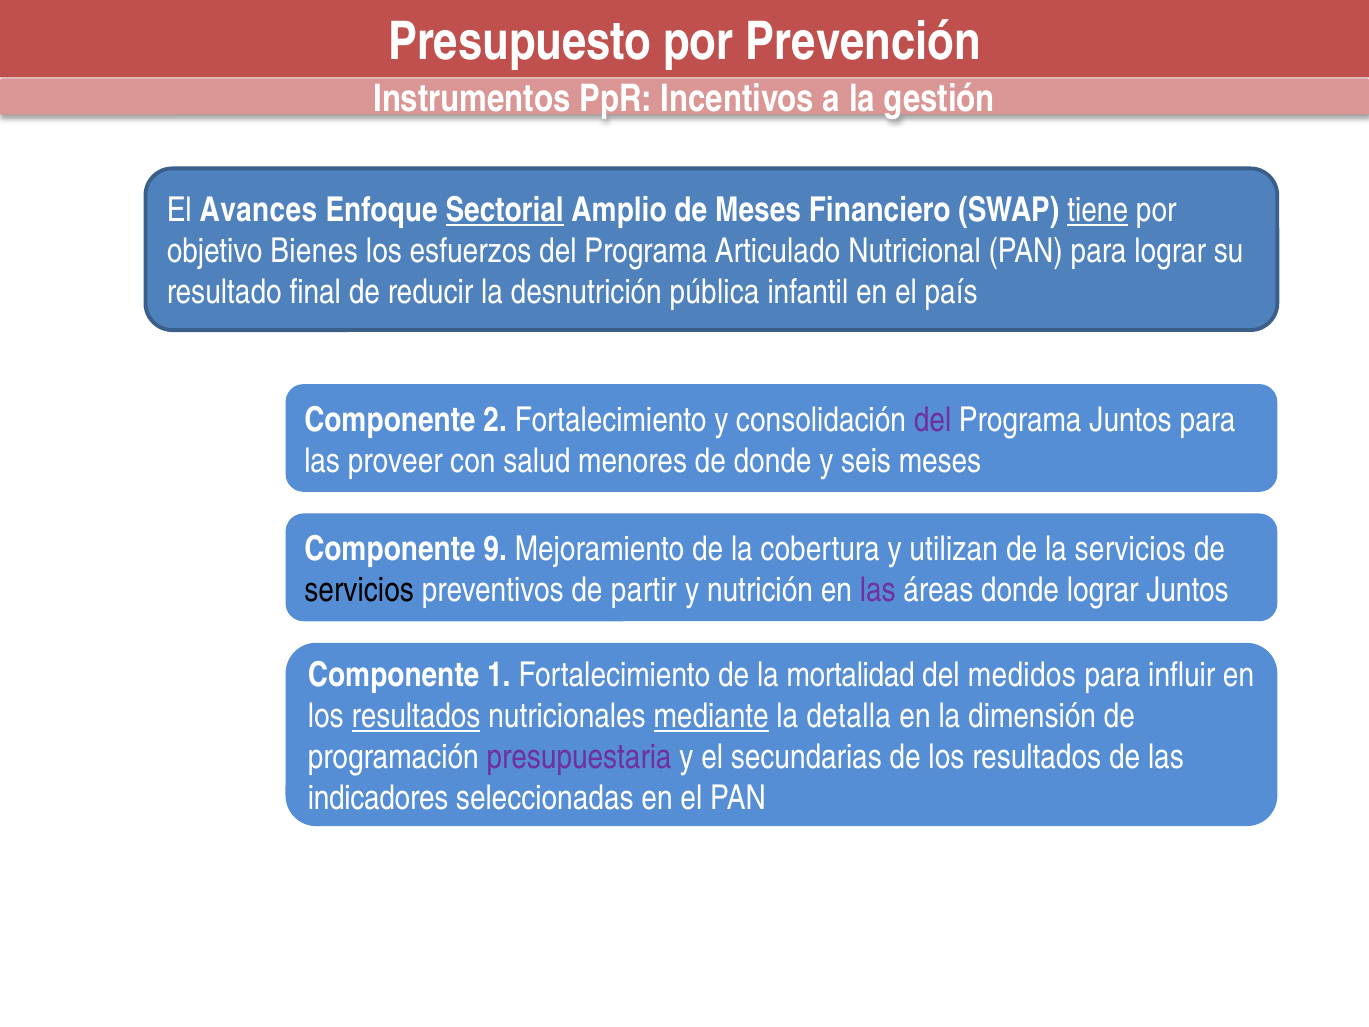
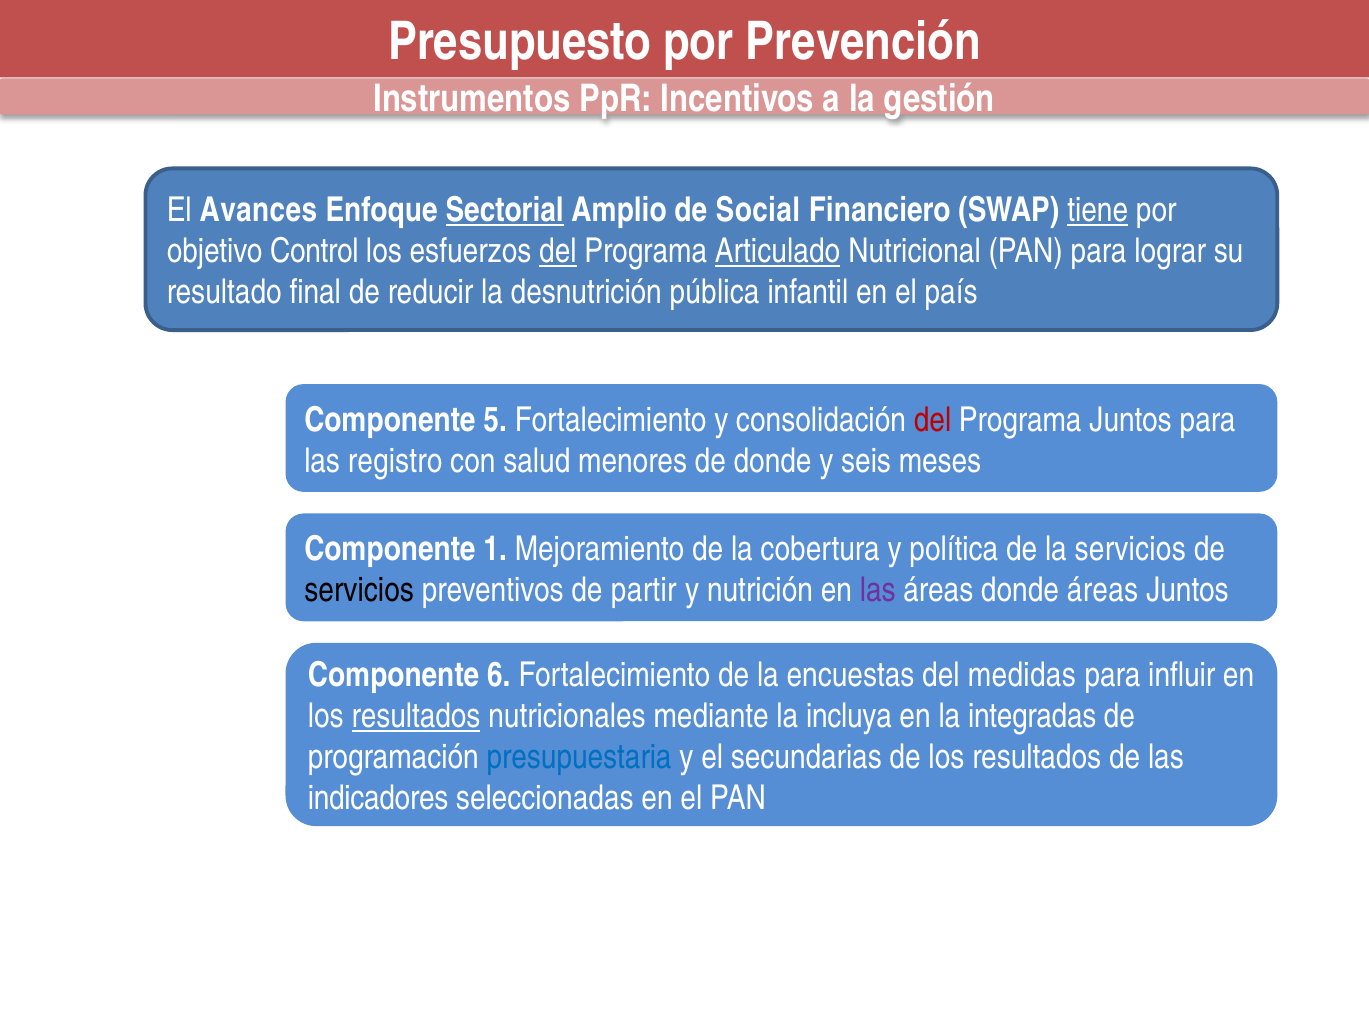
de Meses: Meses -> Social
Bienes: Bienes -> Control
del at (558, 252) underline: none -> present
Articulado underline: none -> present
2: 2 -> 5
del at (933, 420) colour: purple -> red
proveer: proveer -> registro
9: 9 -> 1
utilizan: utilizan -> política
donde lograr: lograr -> áreas
1: 1 -> 6
mortalidad: mortalidad -> encuestas
medidos: medidos -> medidas
mediante underline: present -> none
detalla: detalla -> incluya
dimensión: dimensión -> integradas
presupuestaria colour: purple -> blue
